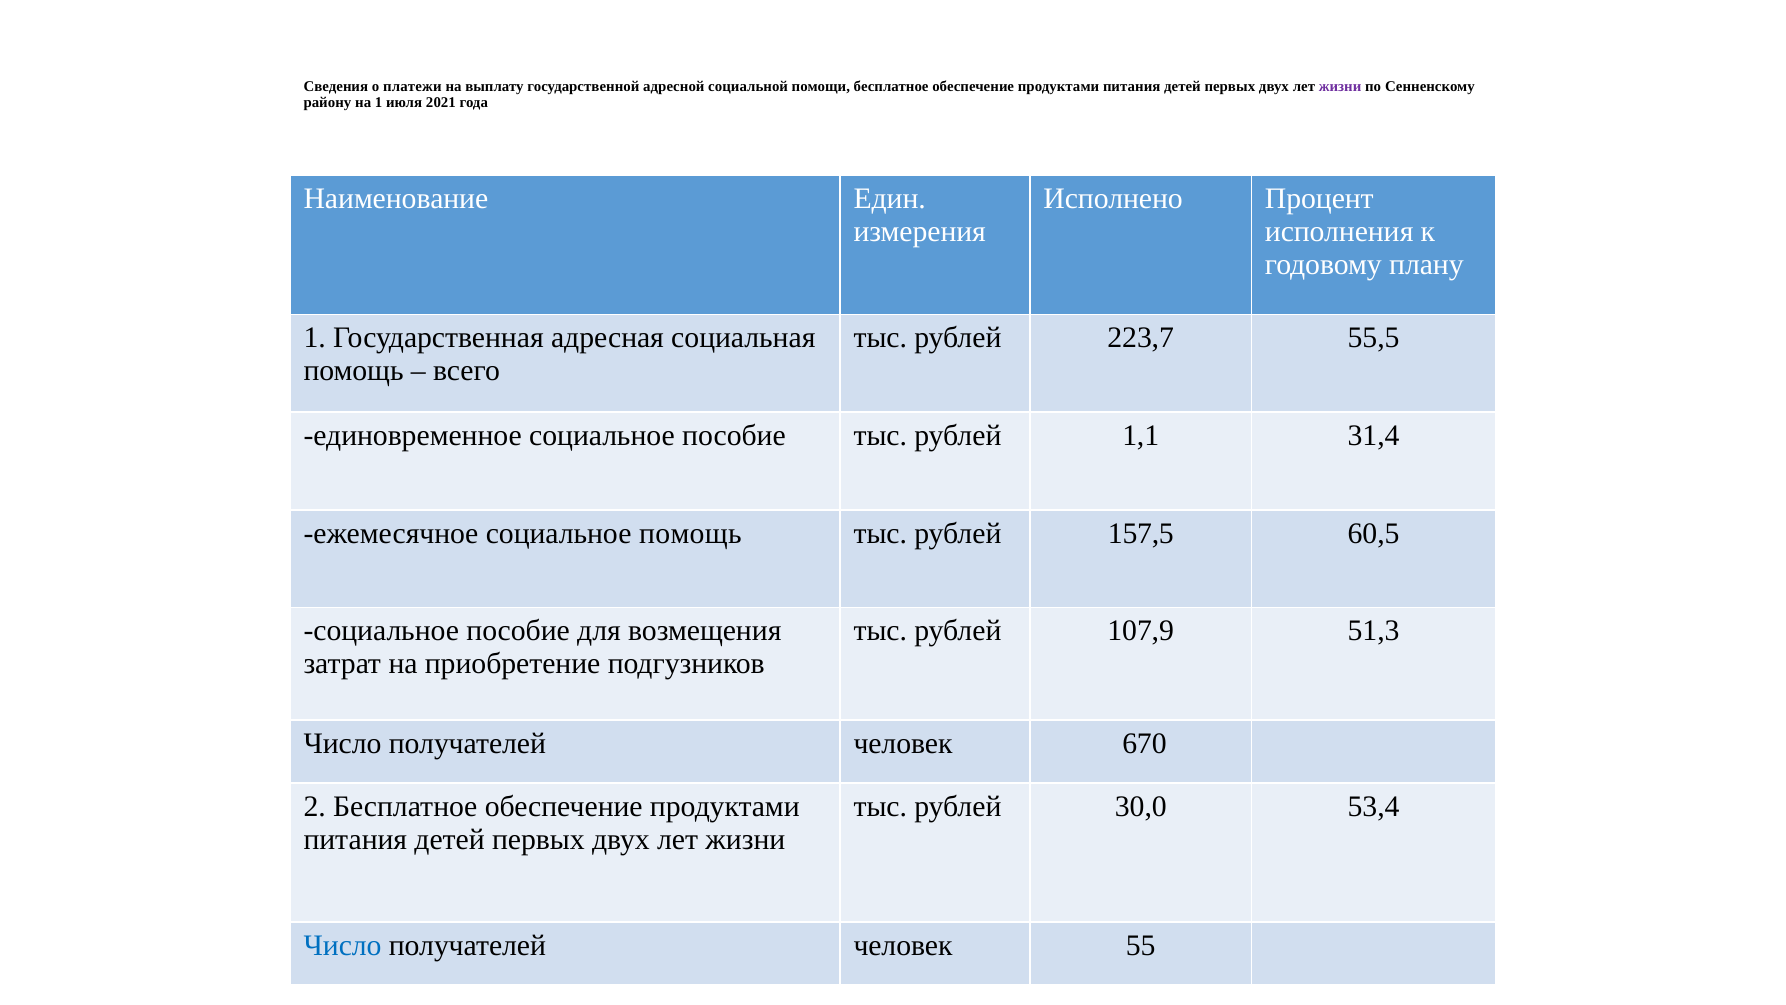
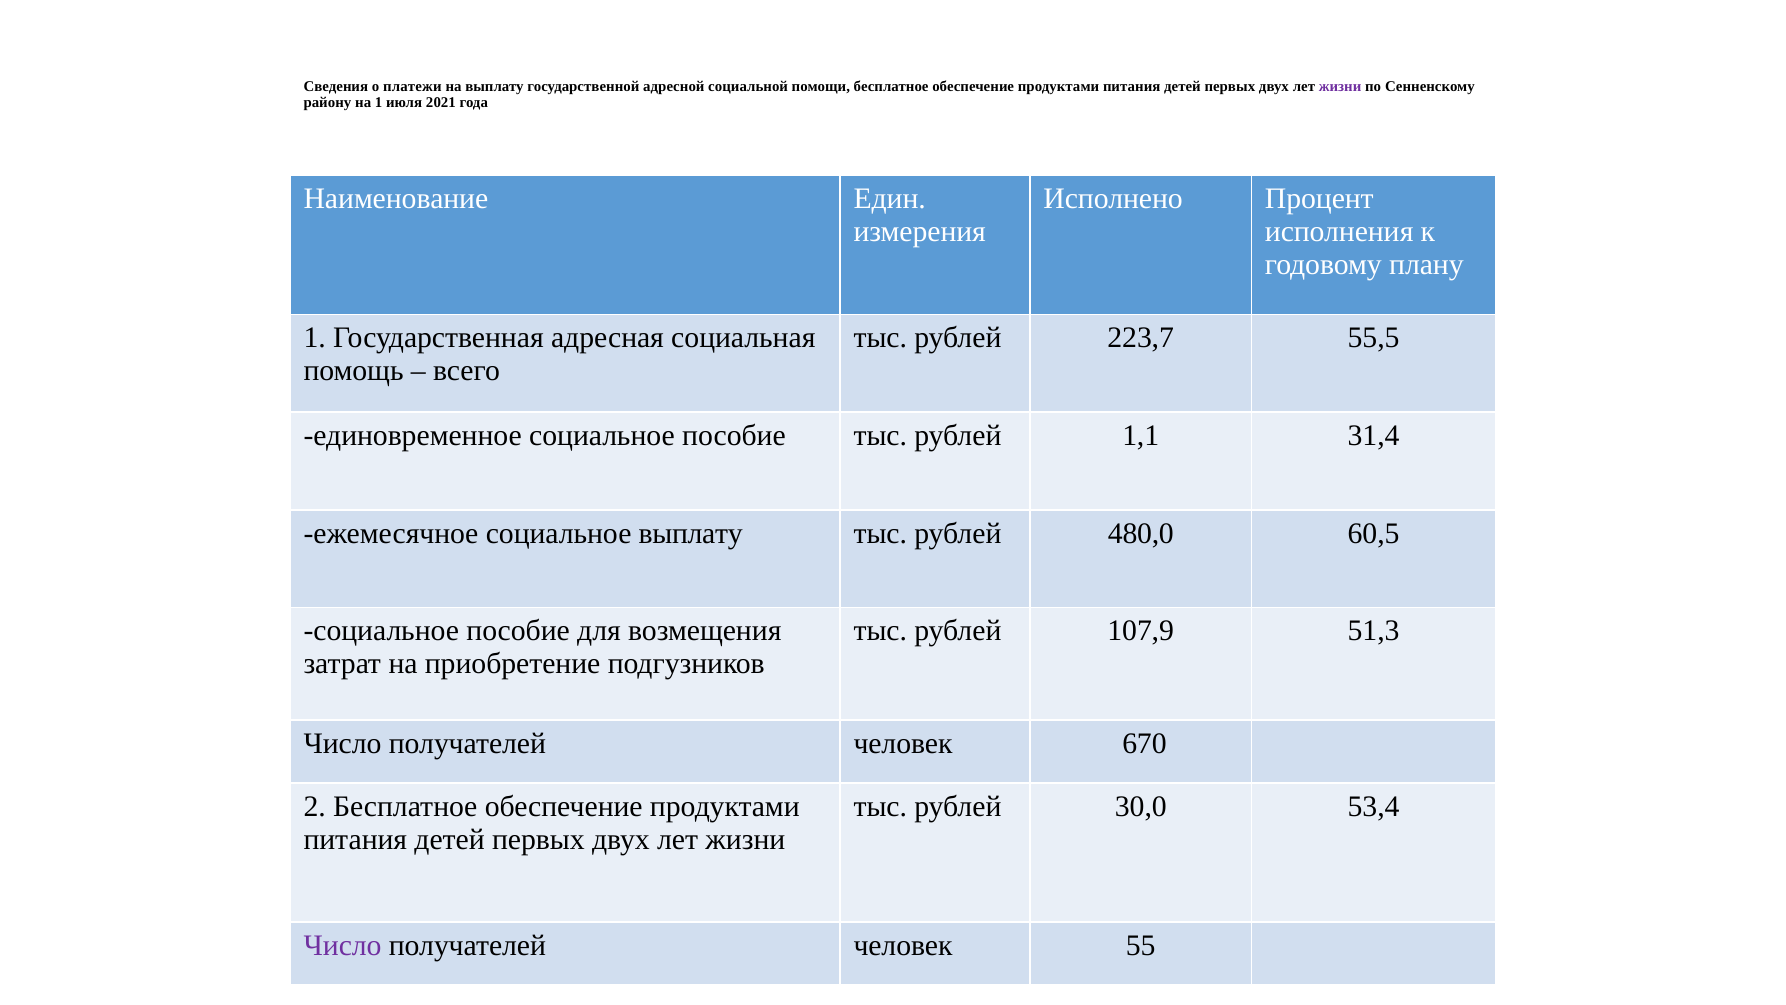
социальное помощь: помощь -> выплату
157,5: 157,5 -> 480,0
Число at (343, 945) colour: blue -> purple
